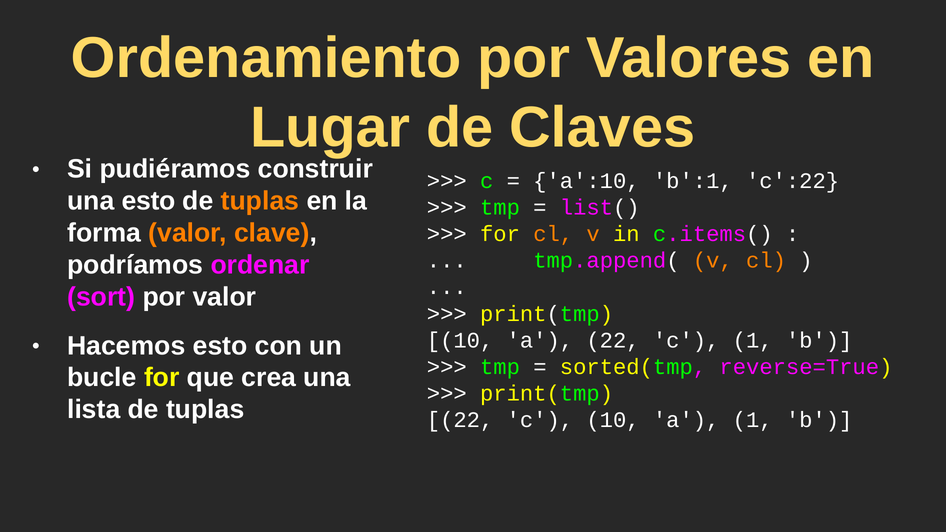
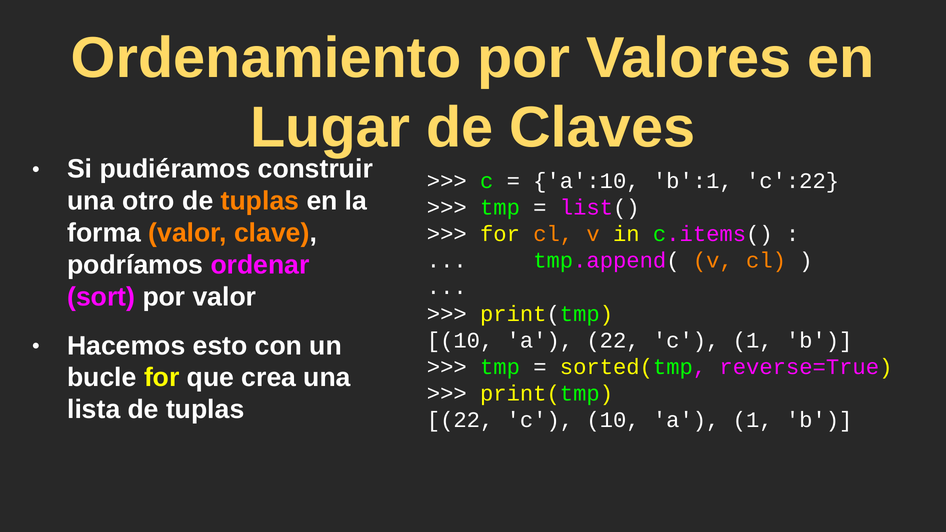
una esto: esto -> otro
